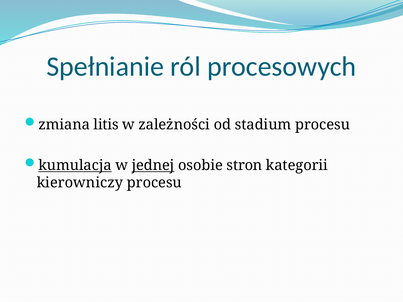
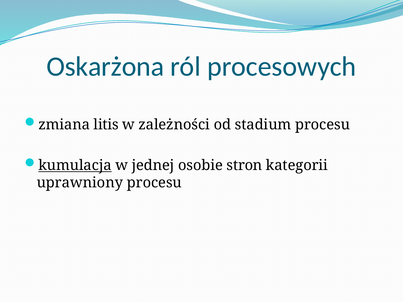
Spełnianie: Spełnianie -> Oskarżona
jednej underline: present -> none
kierowniczy: kierowniczy -> uprawniony
